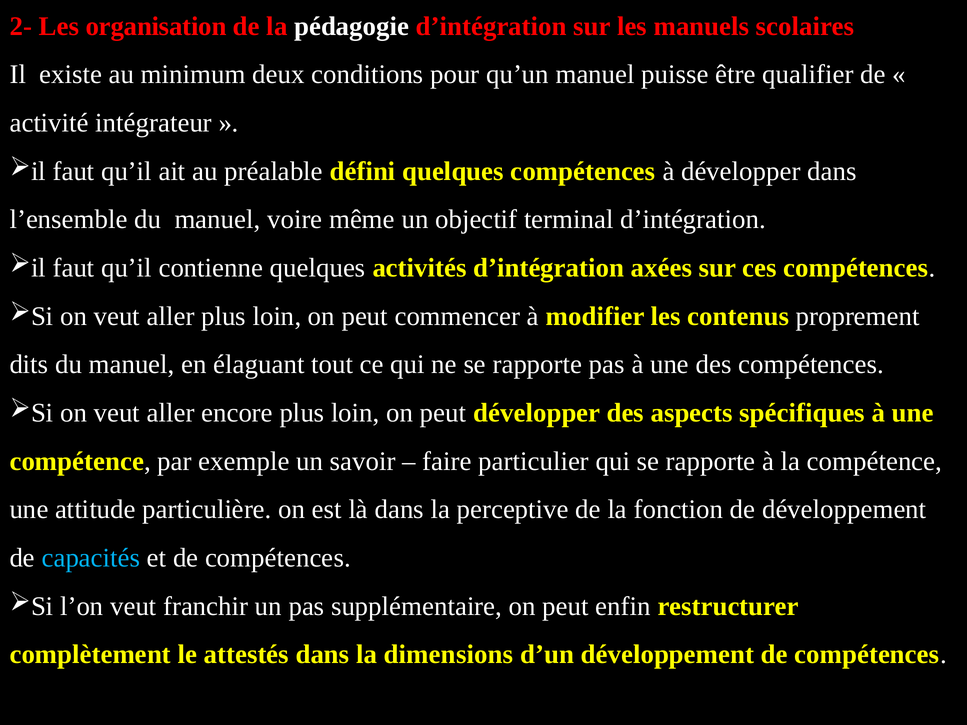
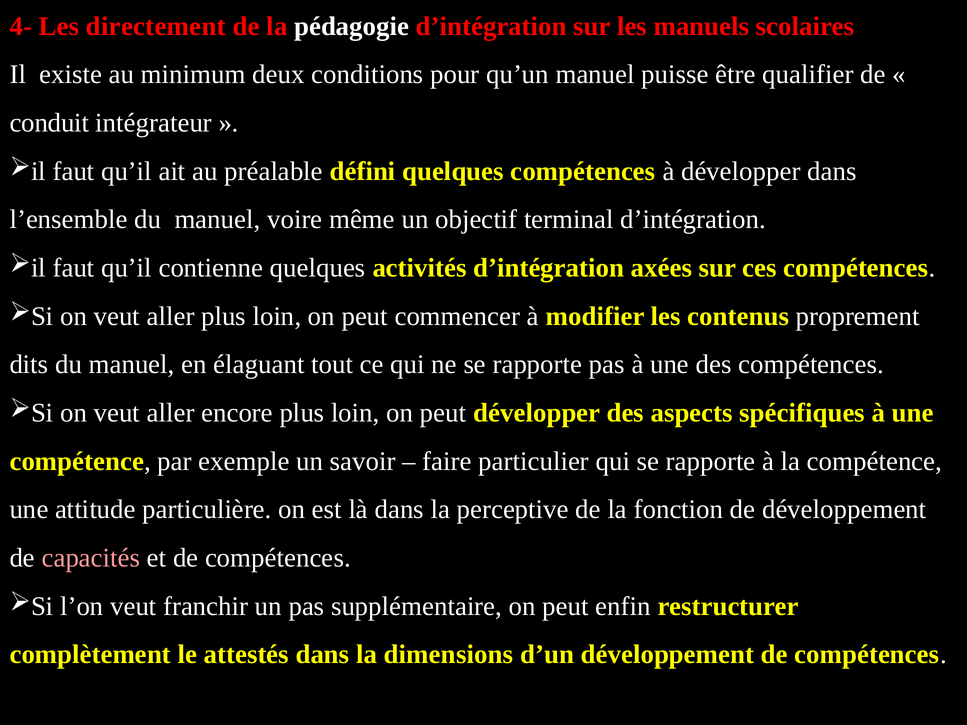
2-: 2- -> 4-
organisation: organisation -> directement
activité: activité -> conduit
capacités colour: light blue -> pink
